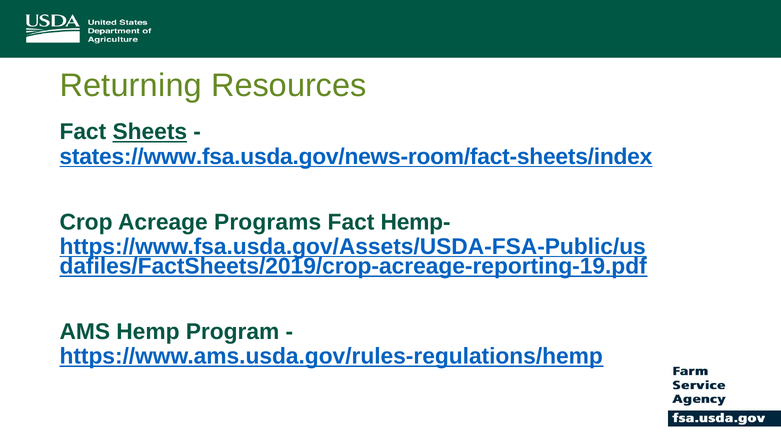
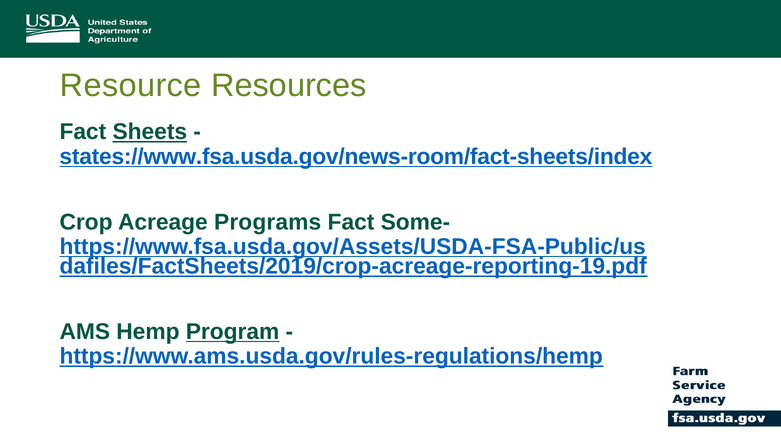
Returning: Returning -> Resource
Hemp-: Hemp- -> Some-
Program underline: none -> present
